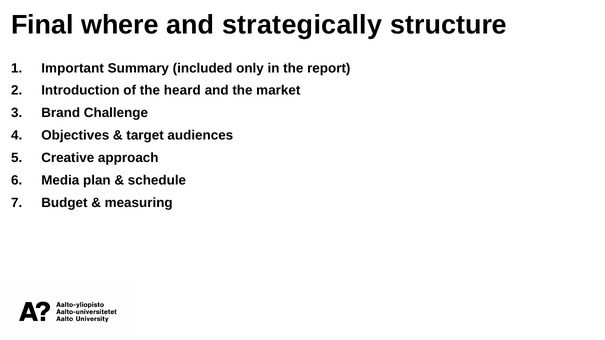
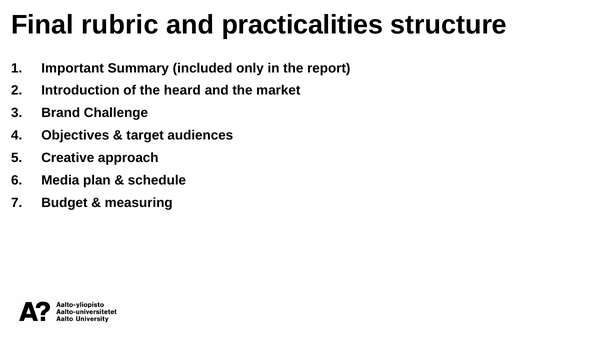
where: where -> rubric
strategically: strategically -> practicalities
